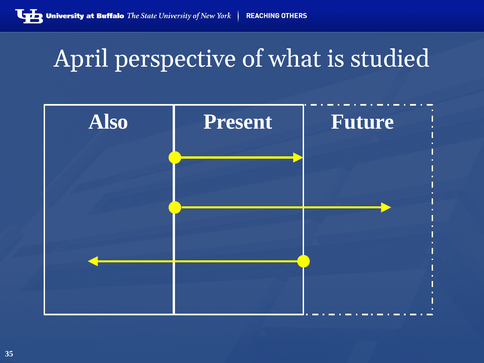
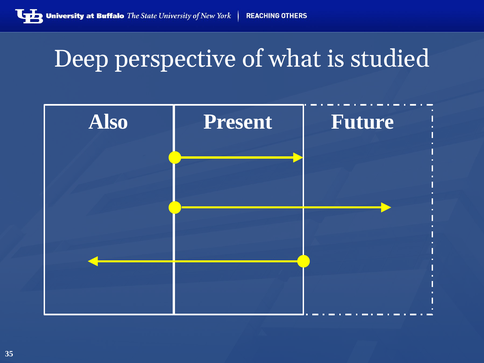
April: April -> Deep
